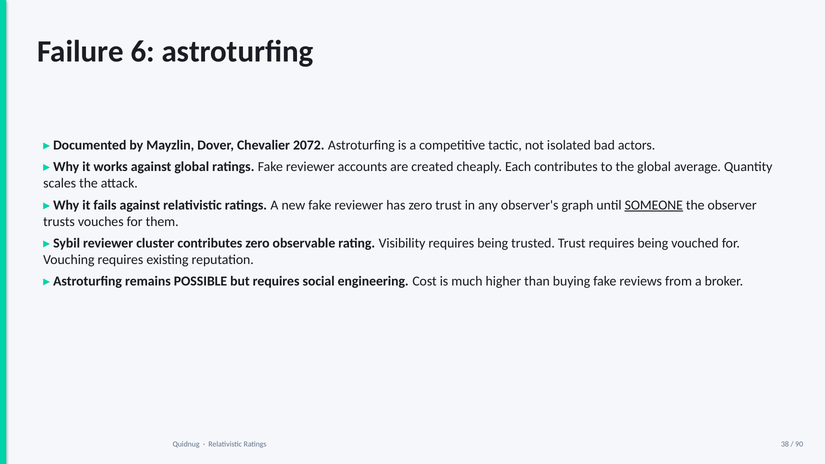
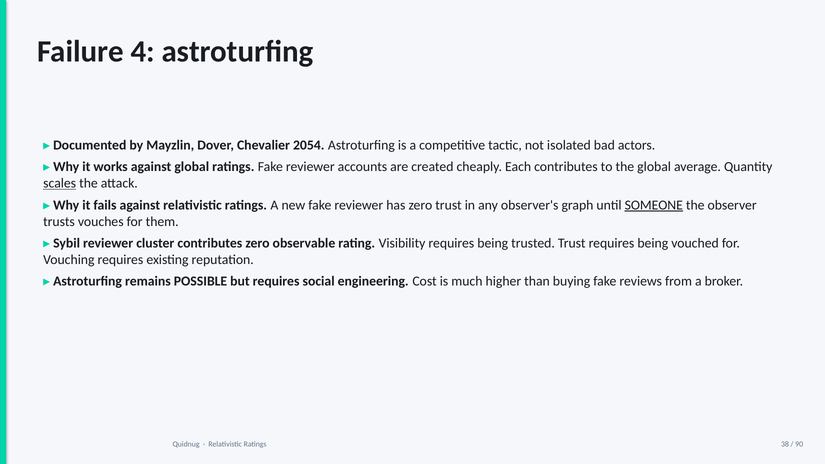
6: 6 -> 4
2072: 2072 -> 2054
scales underline: none -> present
